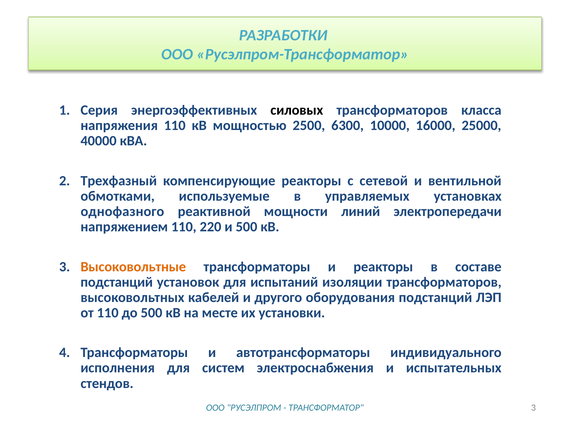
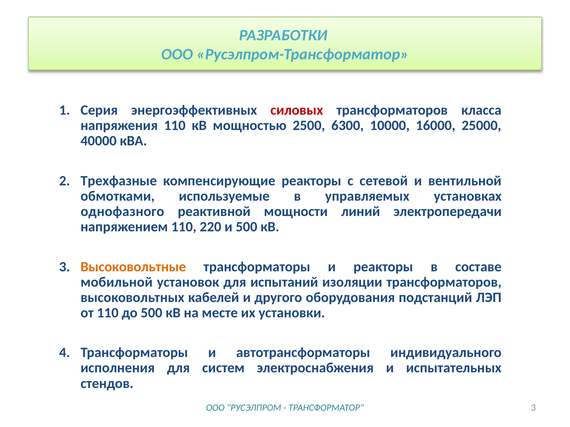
силовых colour: black -> red
Трехфазный: Трехфазный -> Трехфазные
подстанций at (117, 282): подстанций -> мобильной
